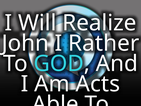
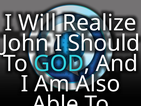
Rather: Rather -> Should
Acts: Acts -> Also
